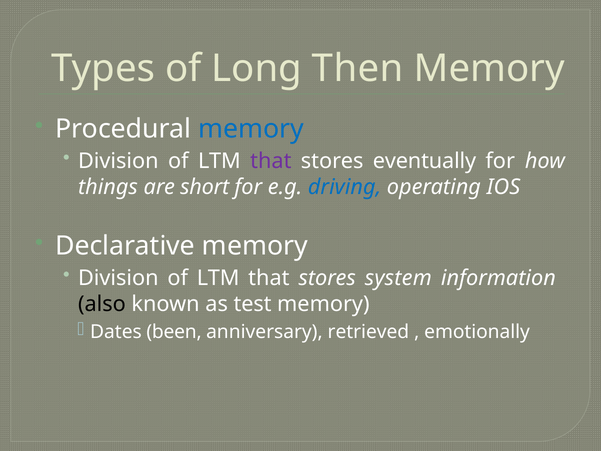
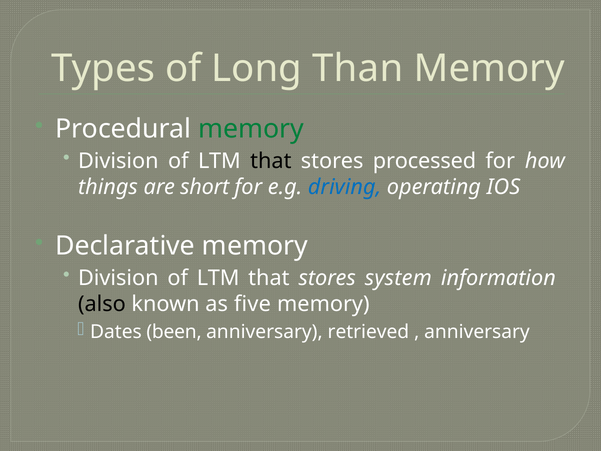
Then: Then -> Than
memory at (251, 129) colour: blue -> green
that at (271, 161) colour: purple -> black
eventually: eventually -> processed
test: test -> five
emotionally at (477, 332): emotionally -> anniversary
